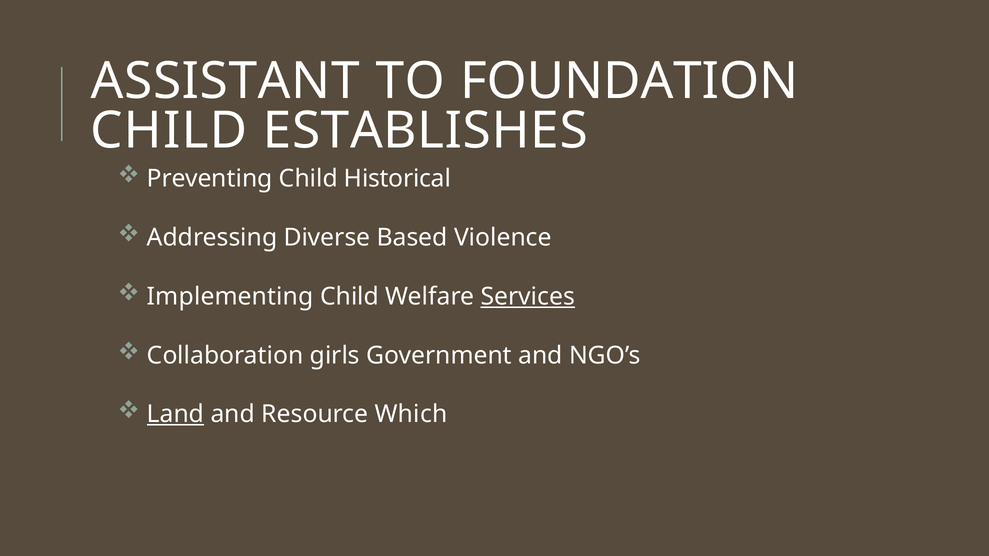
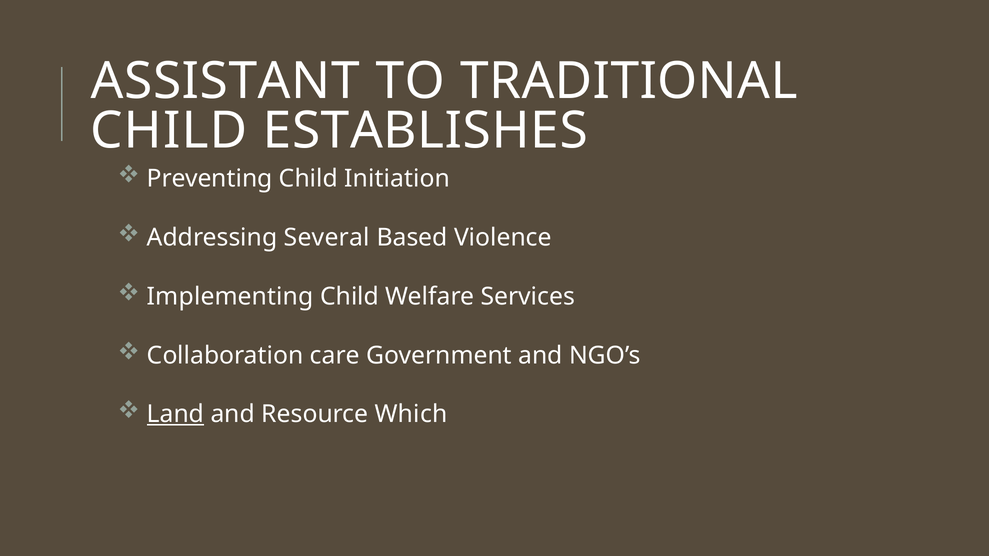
FOUNDATION: FOUNDATION -> TRADITIONAL
Historical: Historical -> Initiation
Diverse: Diverse -> Several
Services underline: present -> none
girls: girls -> care
